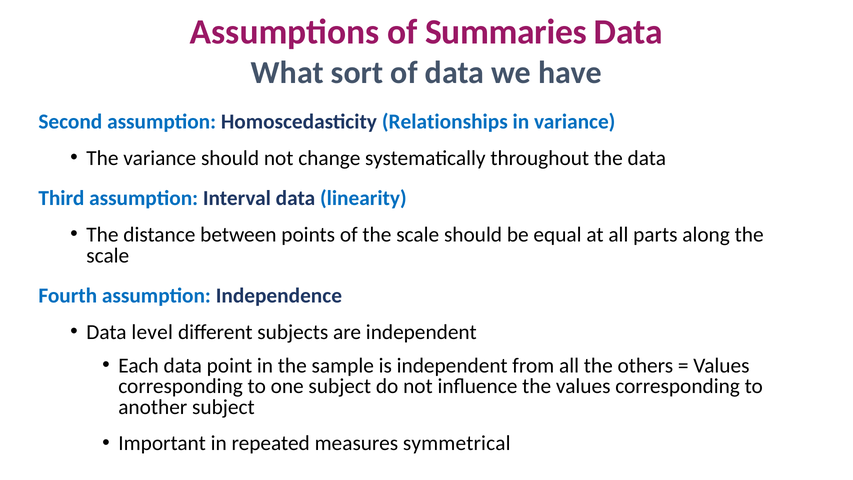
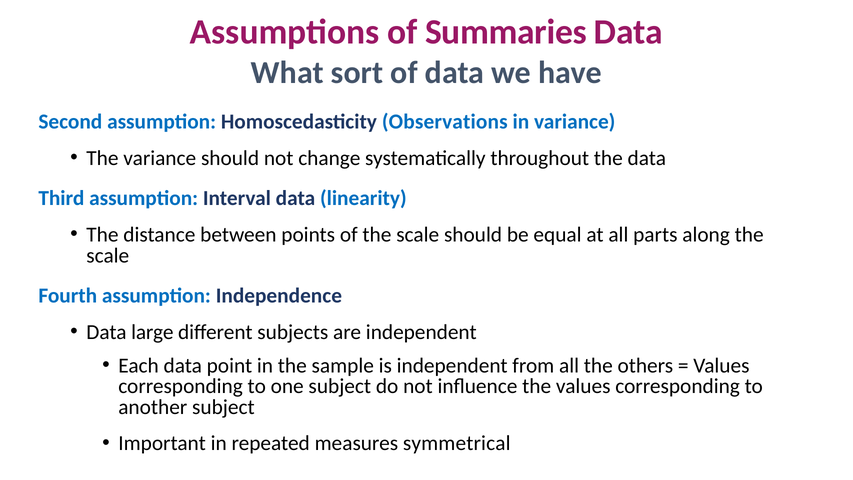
Relationships: Relationships -> Observations
level: level -> large
